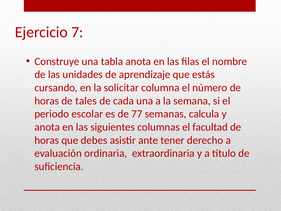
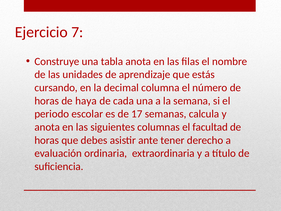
solicitar: solicitar -> decimal
tales: tales -> haya
77: 77 -> 17
